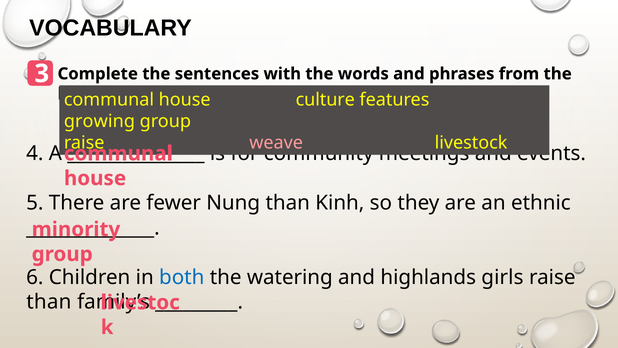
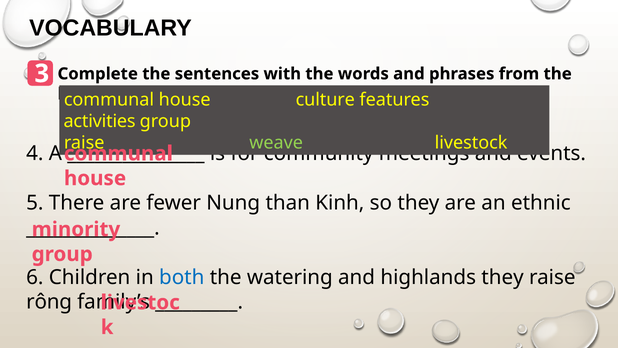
growing: growing -> activities
weave colour: pink -> light green
highlands girls: girls -> they
than at (49, 302): than -> rông
